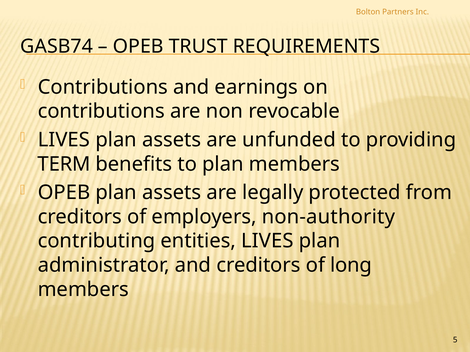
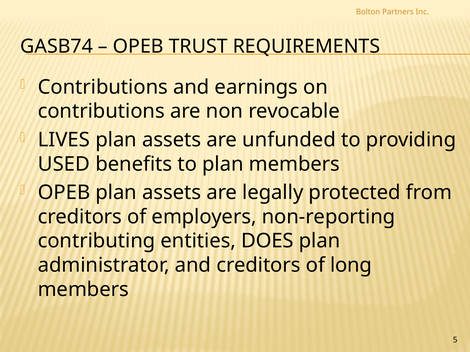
TERM: TERM -> USED
non-authority: non-authority -> non-reporting
entities LIVES: LIVES -> DOES
